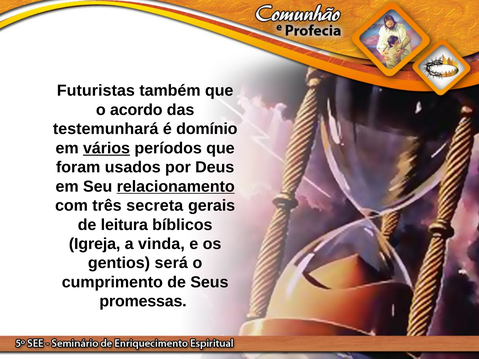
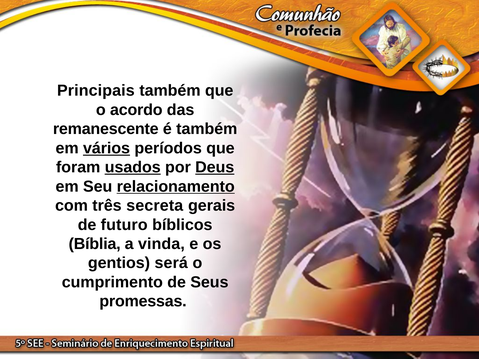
Futuristas: Futuristas -> Principais
testemunhará: testemunhará -> remanescente
é domínio: domínio -> também
usados underline: none -> present
Deus underline: none -> present
leitura: leitura -> futuro
Igreja: Igreja -> Bíblia
